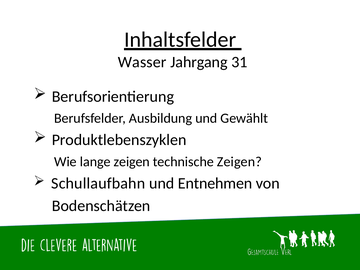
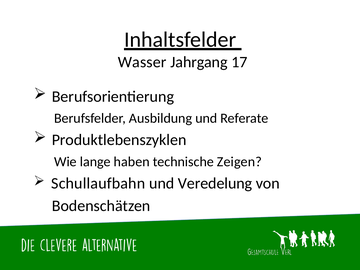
31: 31 -> 17
Gewählt: Gewählt -> Referate
lange zeigen: zeigen -> haben
Entnehmen: Entnehmen -> Veredelung
